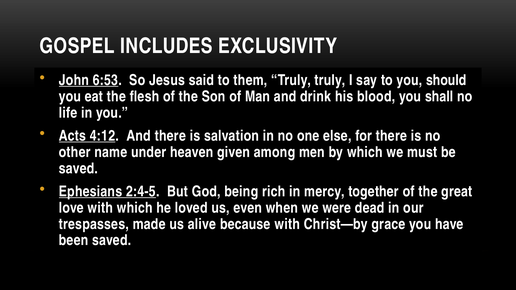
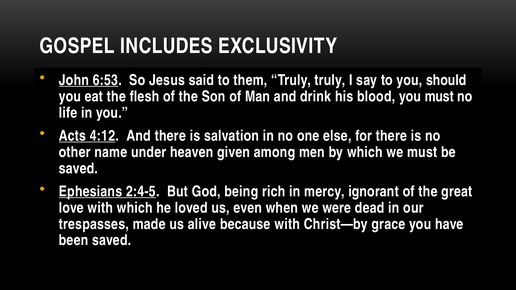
you shall: shall -> must
together: together -> ignorant
